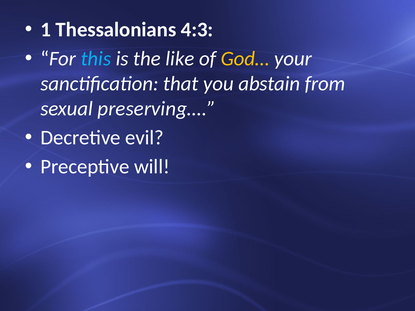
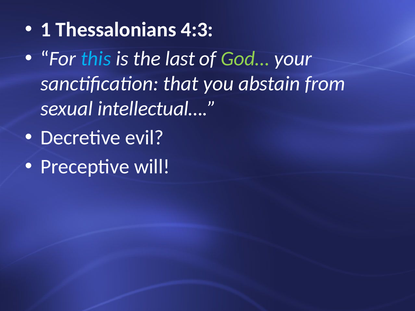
like: like -> last
God… colour: yellow -> light green
preserving…: preserving… -> intellectual…
